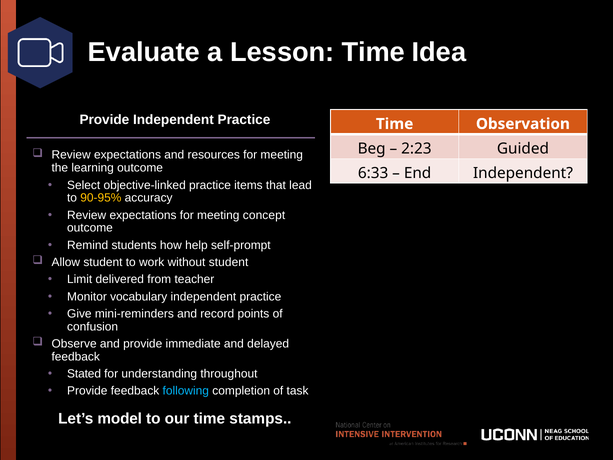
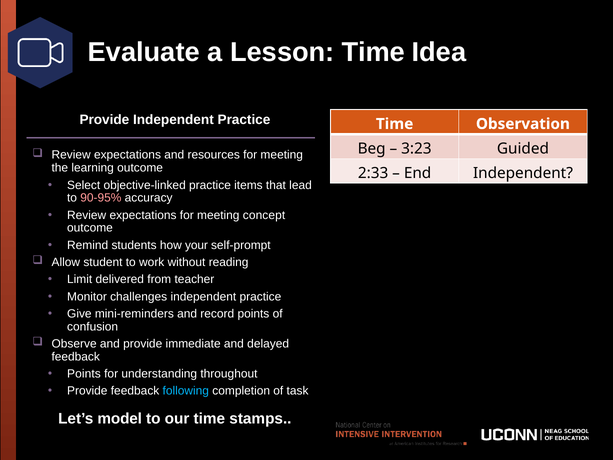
2:23: 2:23 -> 3:23
6:33: 6:33 -> 2:33
90-95% colour: yellow -> pink
help: help -> your
without student: student -> reading
vocabulary: vocabulary -> challenges
Stated at (84, 374): Stated -> Points
